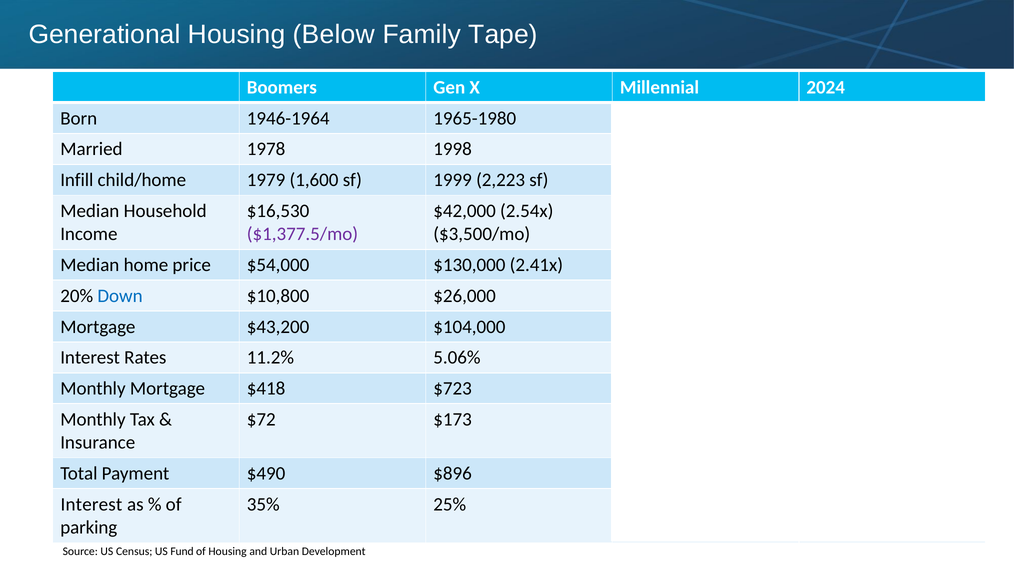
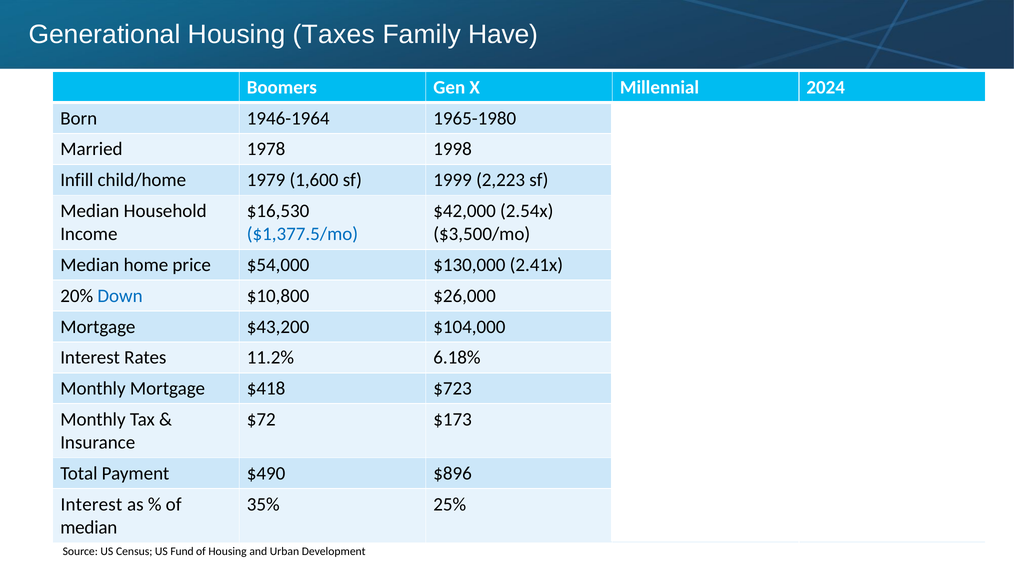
Below: Below -> Taxes
Tape: Tape -> Have
$1,377.5/mo colour: purple -> blue
5.06%: 5.06% -> 6.18%
parking at (89, 527): parking -> median
